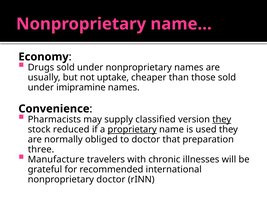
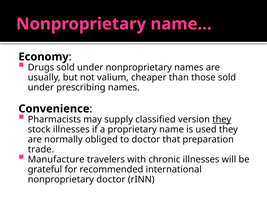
uptake: uptake -> valium
imipramine: imipramine -> prescribing
stock reduced: reduced -> illnesses
proprietary underline: present -> none
three: three -> trade
